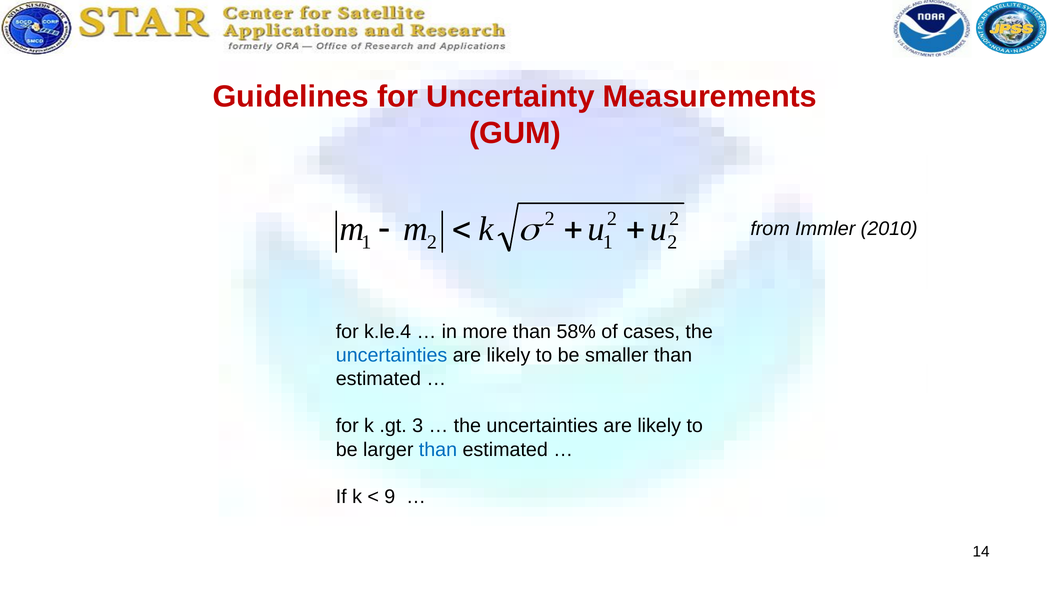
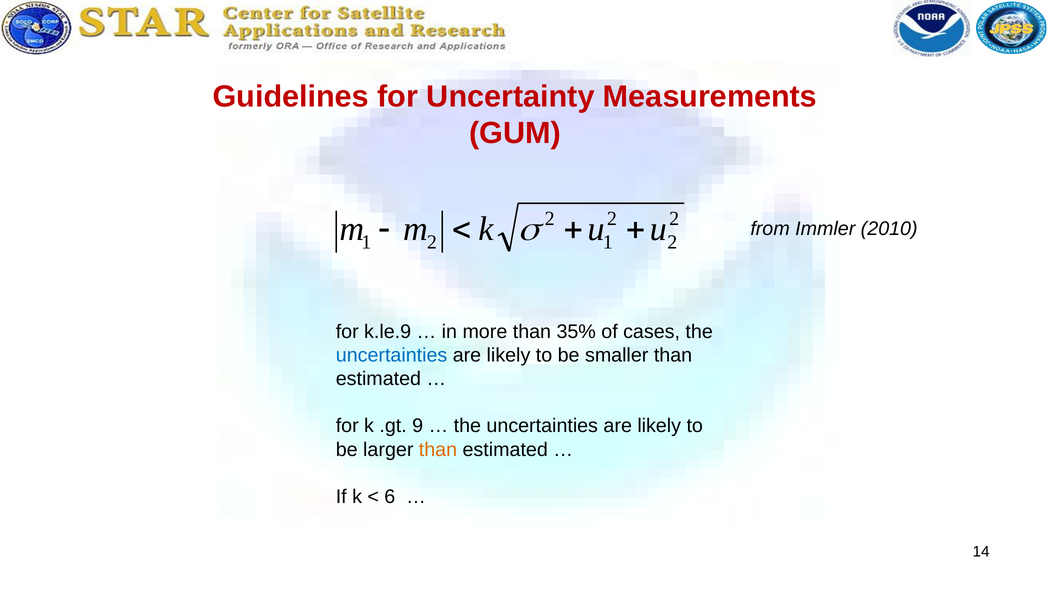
k.le.4: k.le.4 -> k.le.9
58%: 58% -> 35%
3: 3 -> 9
than at (438, 450) colour: blue -> orange
9: 9 -> 6
